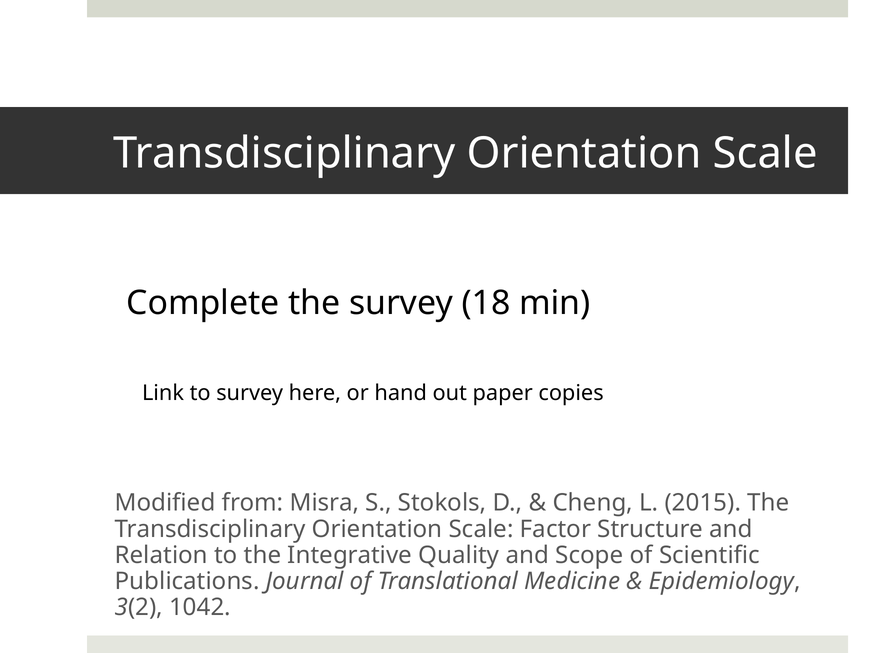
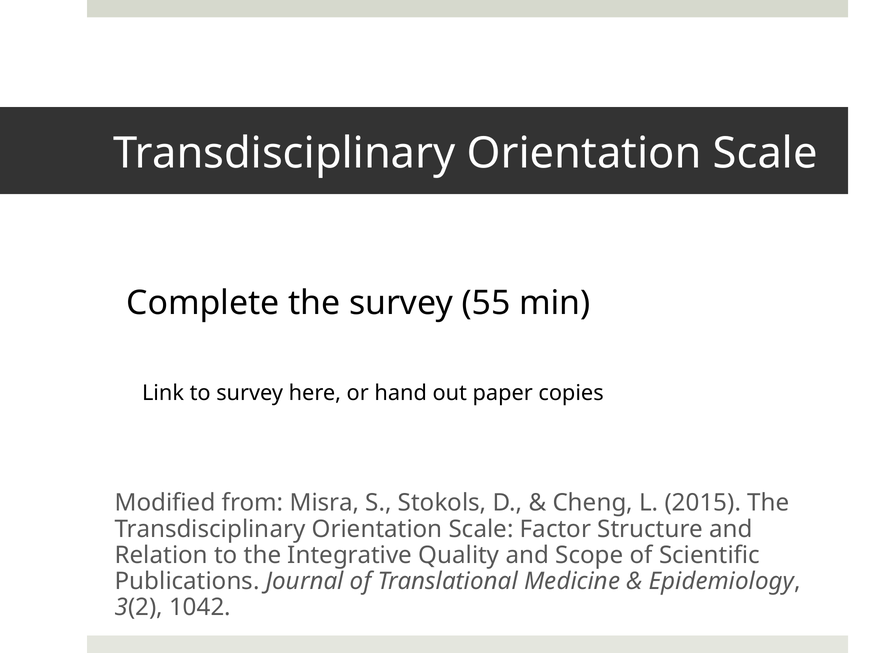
18: 18 -> 55
